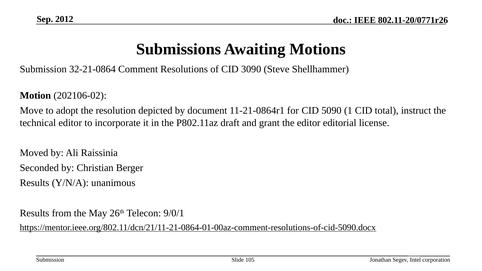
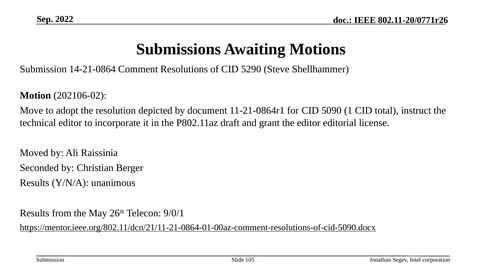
2012: 2012 -> 2022
32-21-0864: 32-21-0864 -> 14-21-0864
3090: 3090 -> 5290
